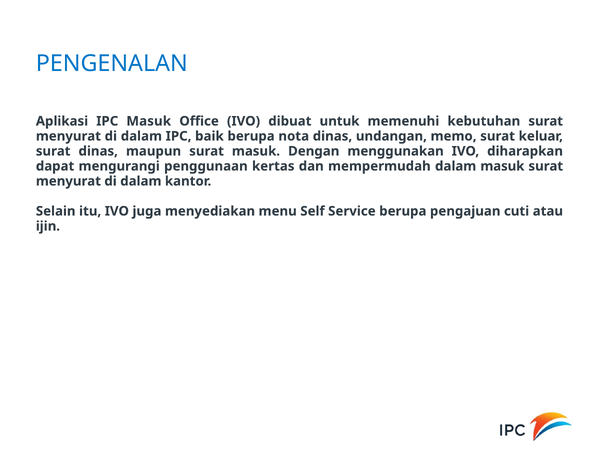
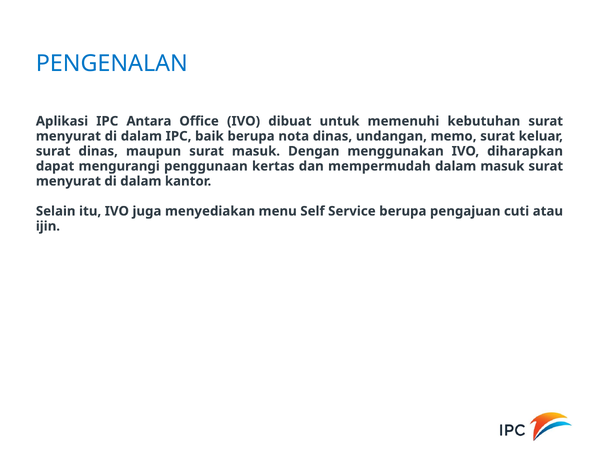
IPC Masuk: Masuk -> Antara
